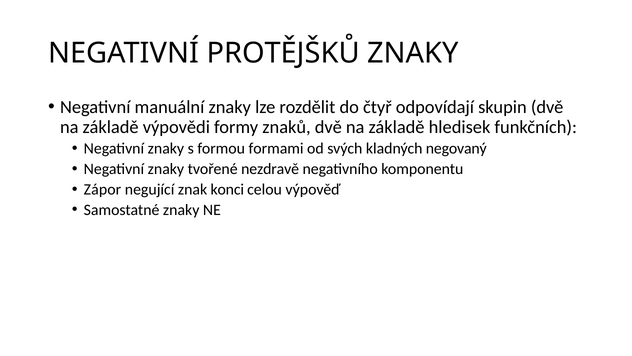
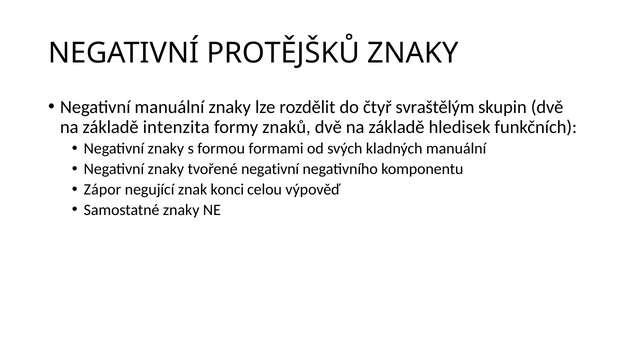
odpovídají: odpovídají -> svraštělým
výpovědi: výpovědi -> intenzita
kladných negovaný: negovaný -> manuální
tvořené nezdravě: nezdravě -> negativní
